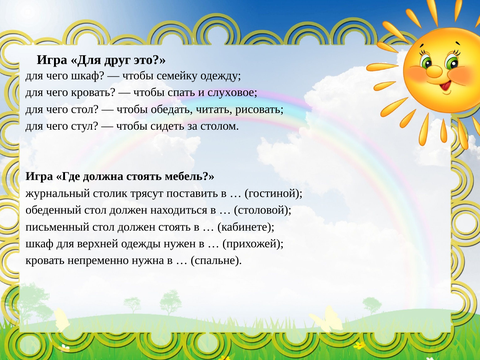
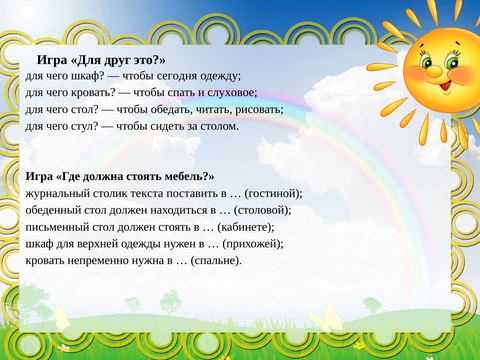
семейку: семейку -> сегодня
трясут: трясут -> текста
